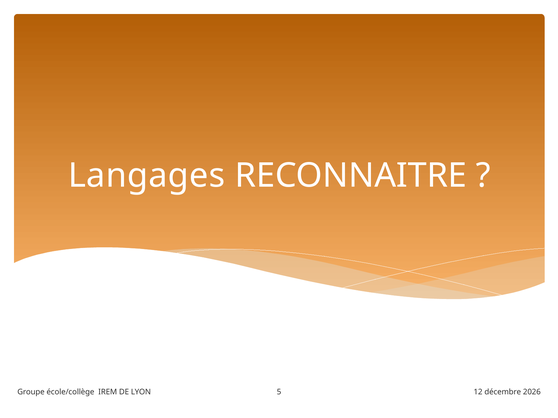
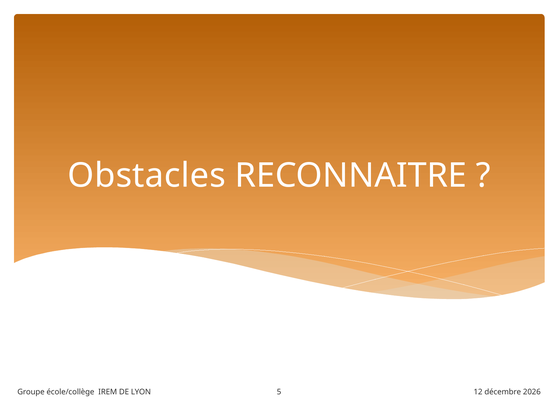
Langages: Langages -> Obstacles
